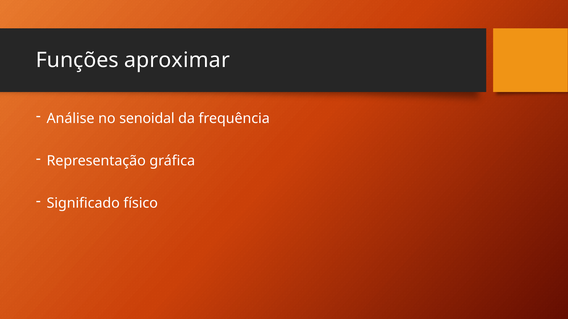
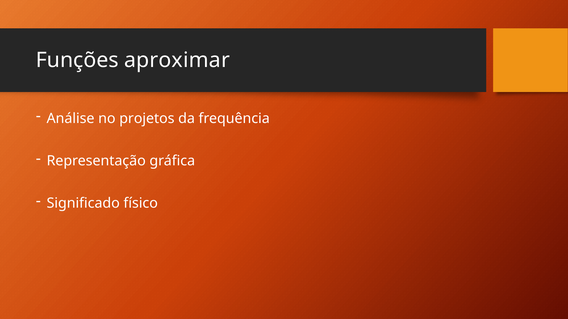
senoidal: senoidal -> projetos
